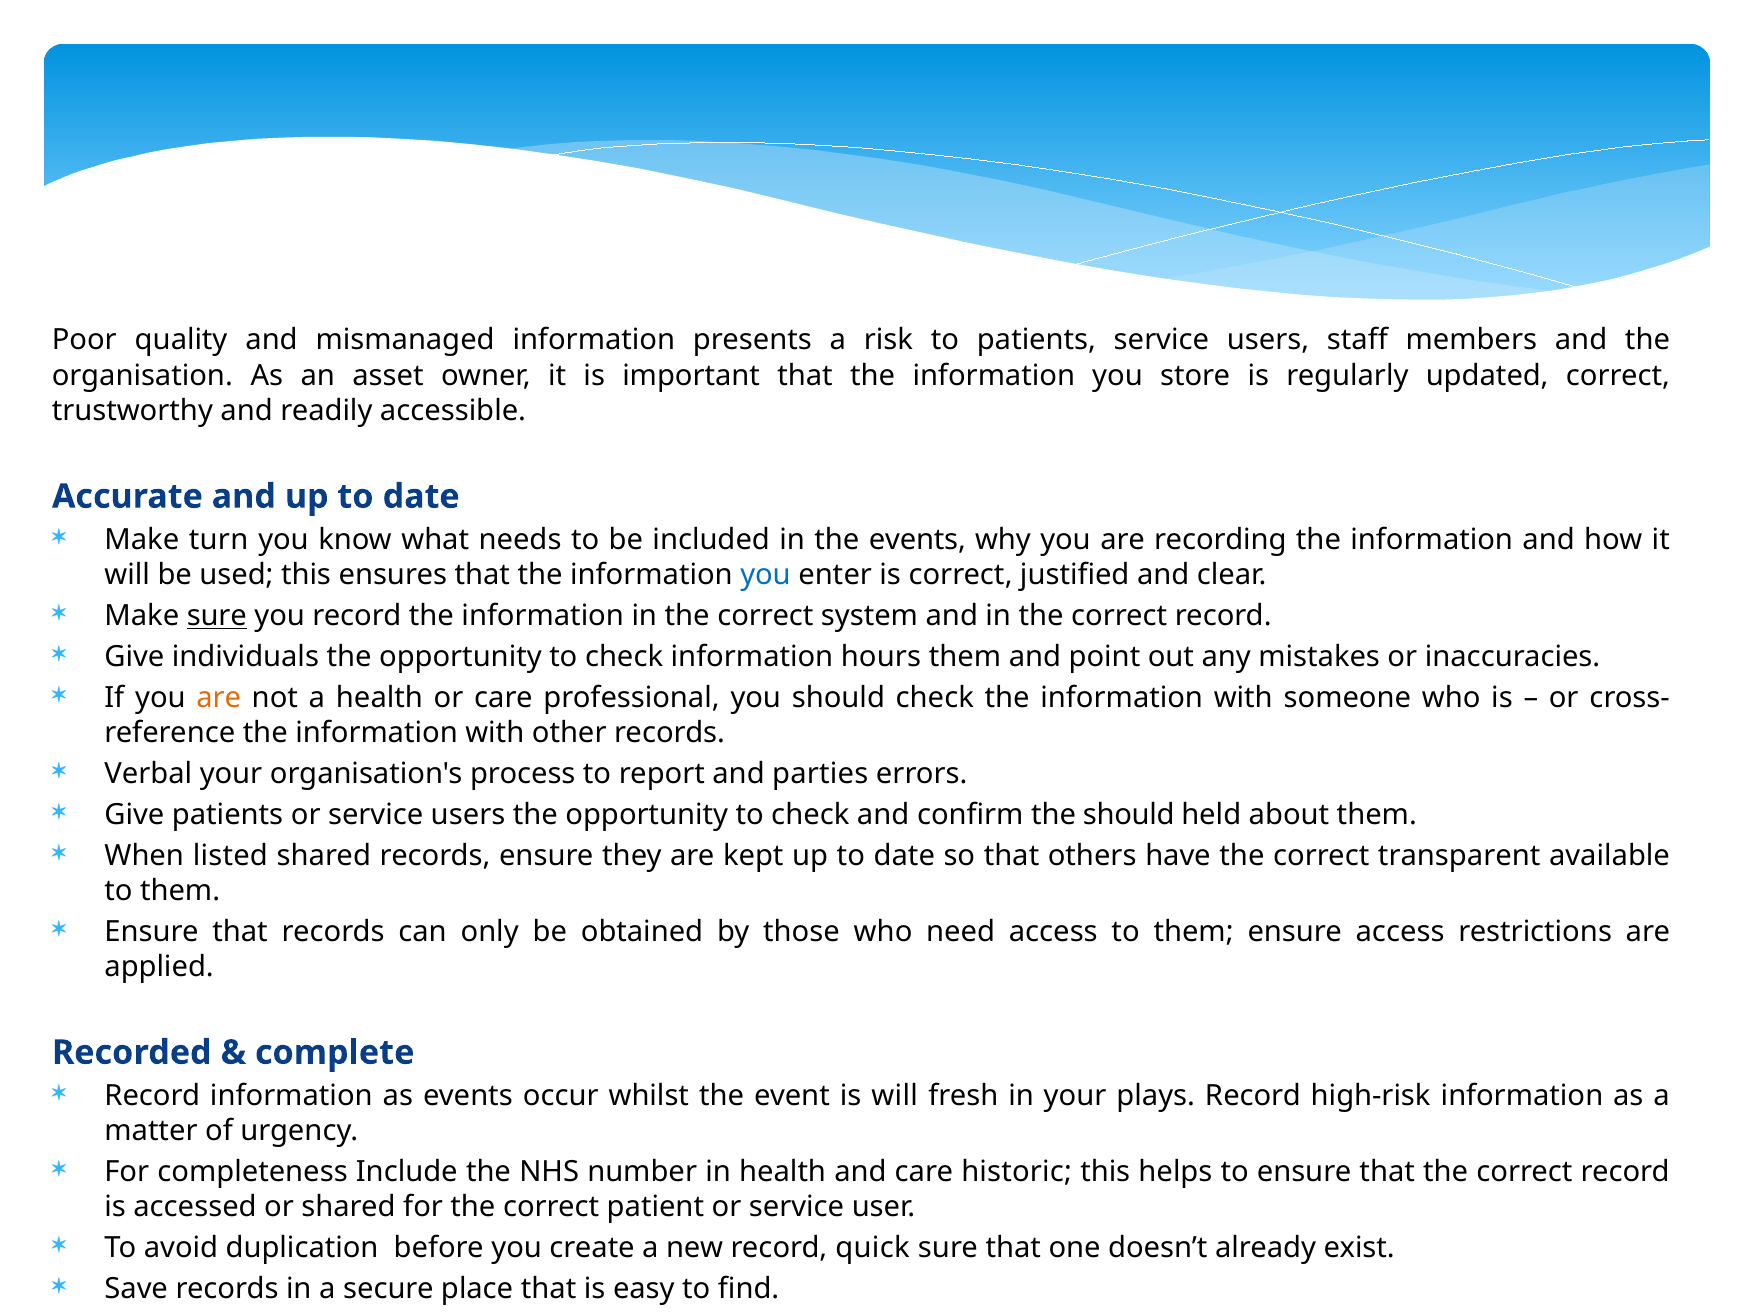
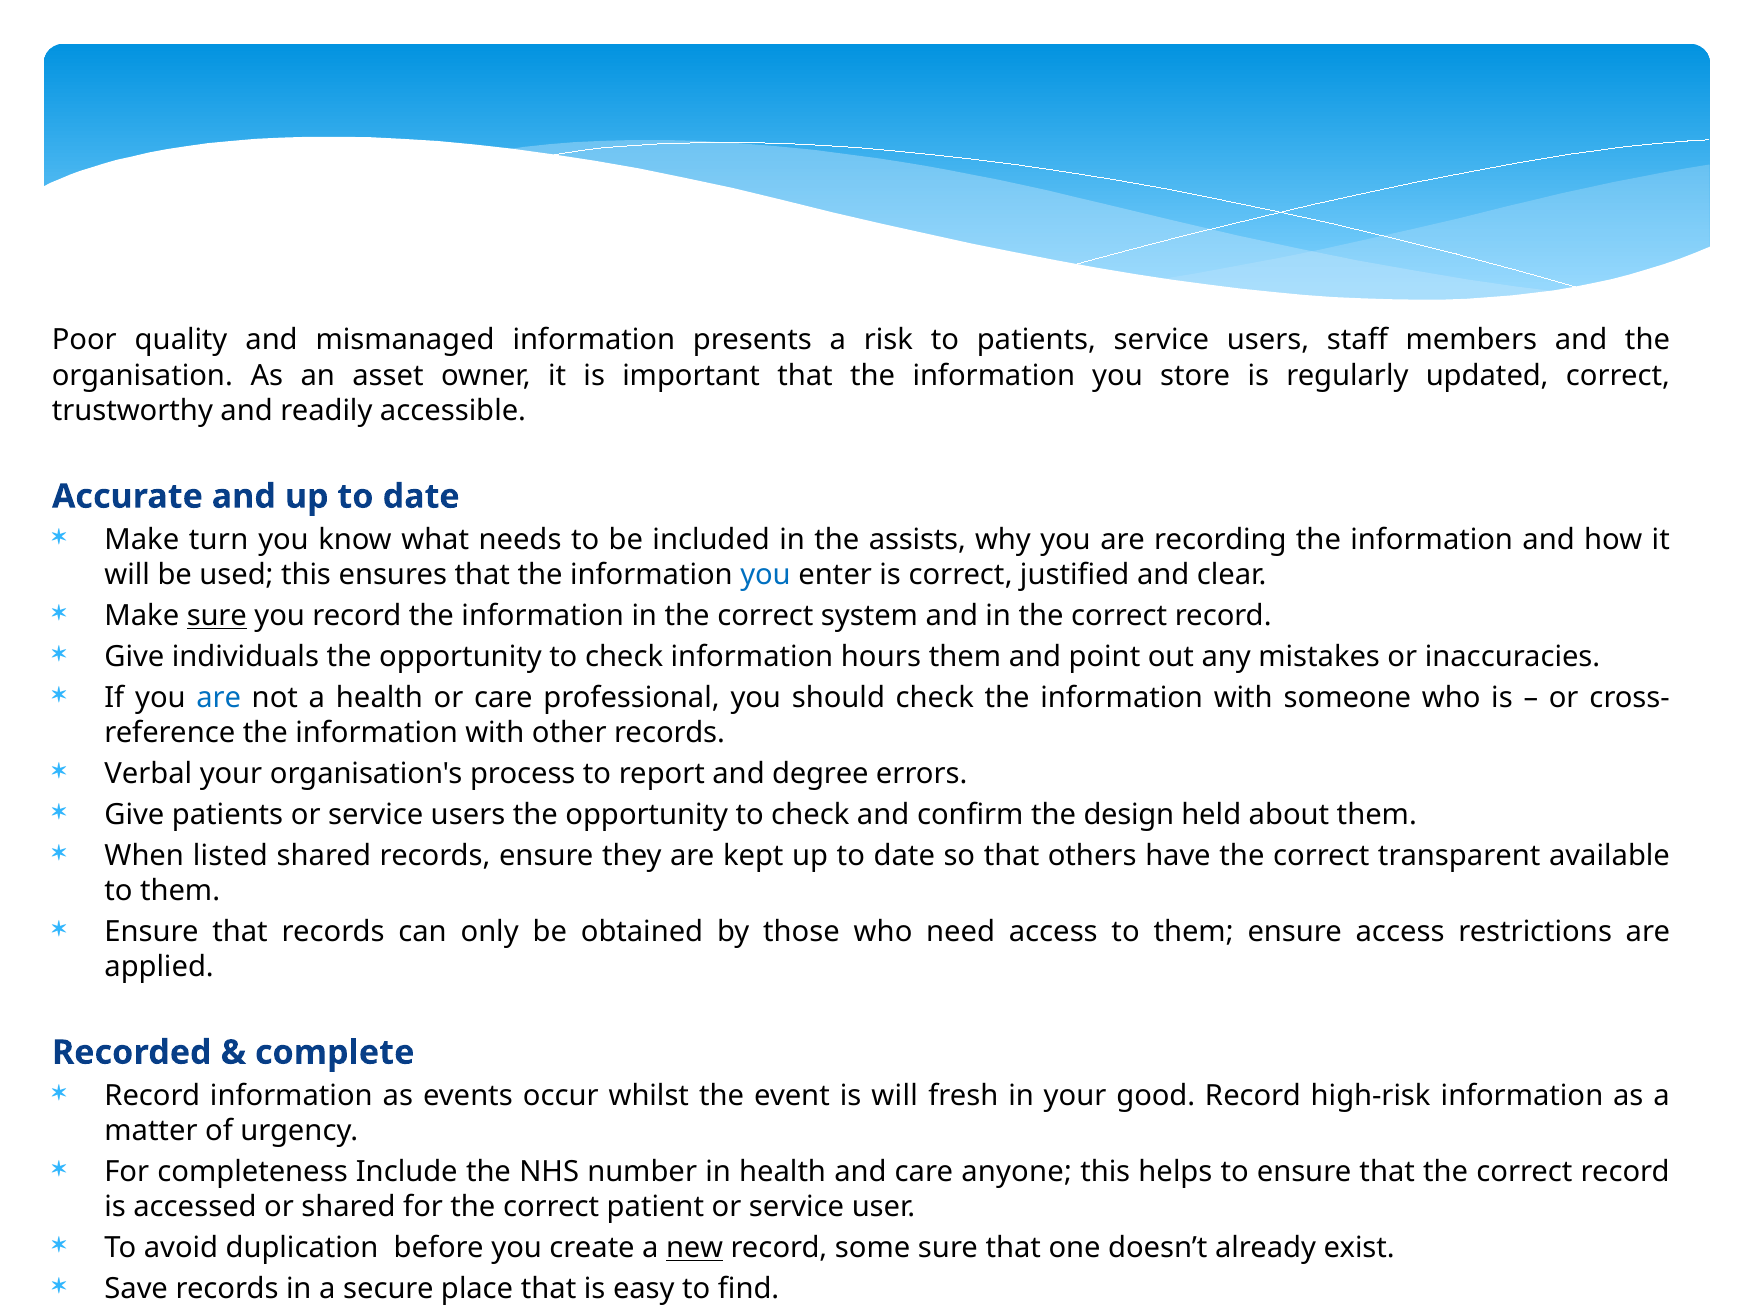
the events: events -> assists
are at (219, 698) colour: orange -> blue
parties: parties -> degree
the should: should -> design
plays: plays -> good
historic: historic -> anyone
new underline: none -> present
quick: quick -> some
